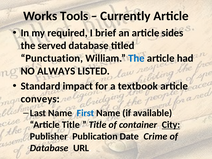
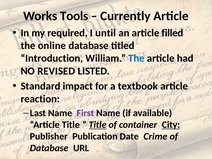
brief: brief -> until
sides: sides -> filled
served: served -> online
Punctuation: Punctuation -> Introduction
ALWAYS: ALWAYS -> REVISED
conveys: conveys -> reaction
First colour: blue -> purple
Title at (98, 125) underline: none -> present
